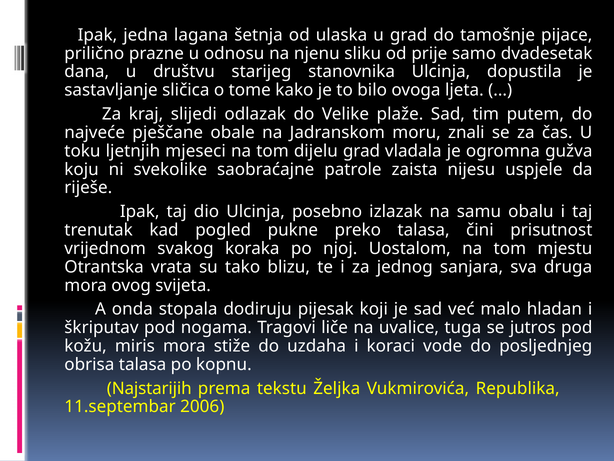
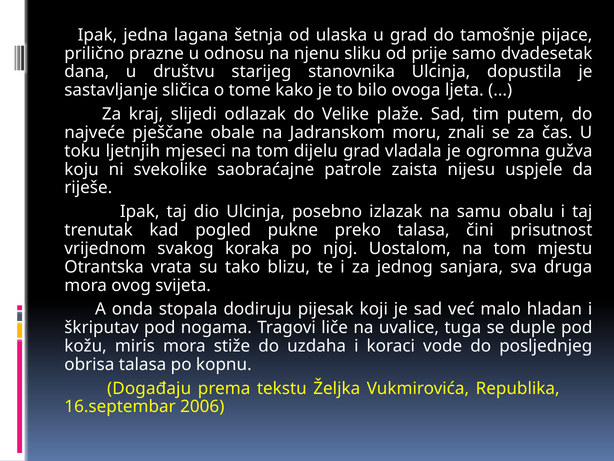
jutros: jutros -> duple
Najstarijih: Najstarijih -> Događaju
11.septembar: 11.septembar -> 16.septembar
